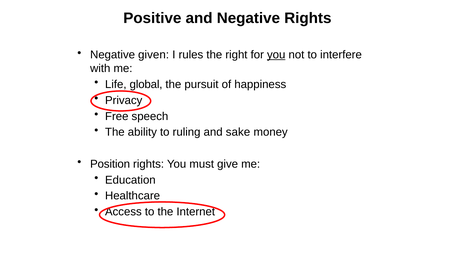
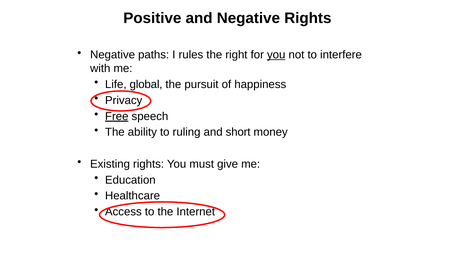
given: given -> paths
Free underline: none -> present
sake: sake -> short
Position: Position -> Existing
